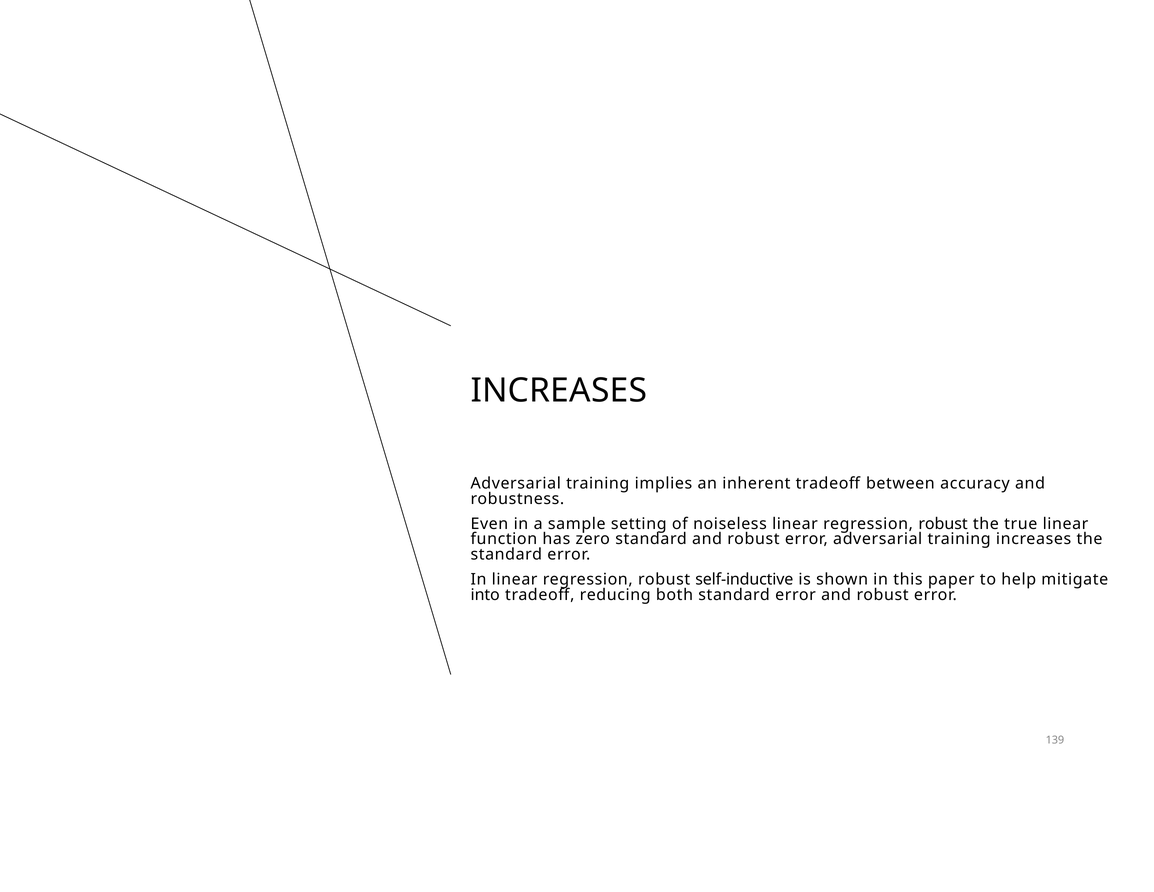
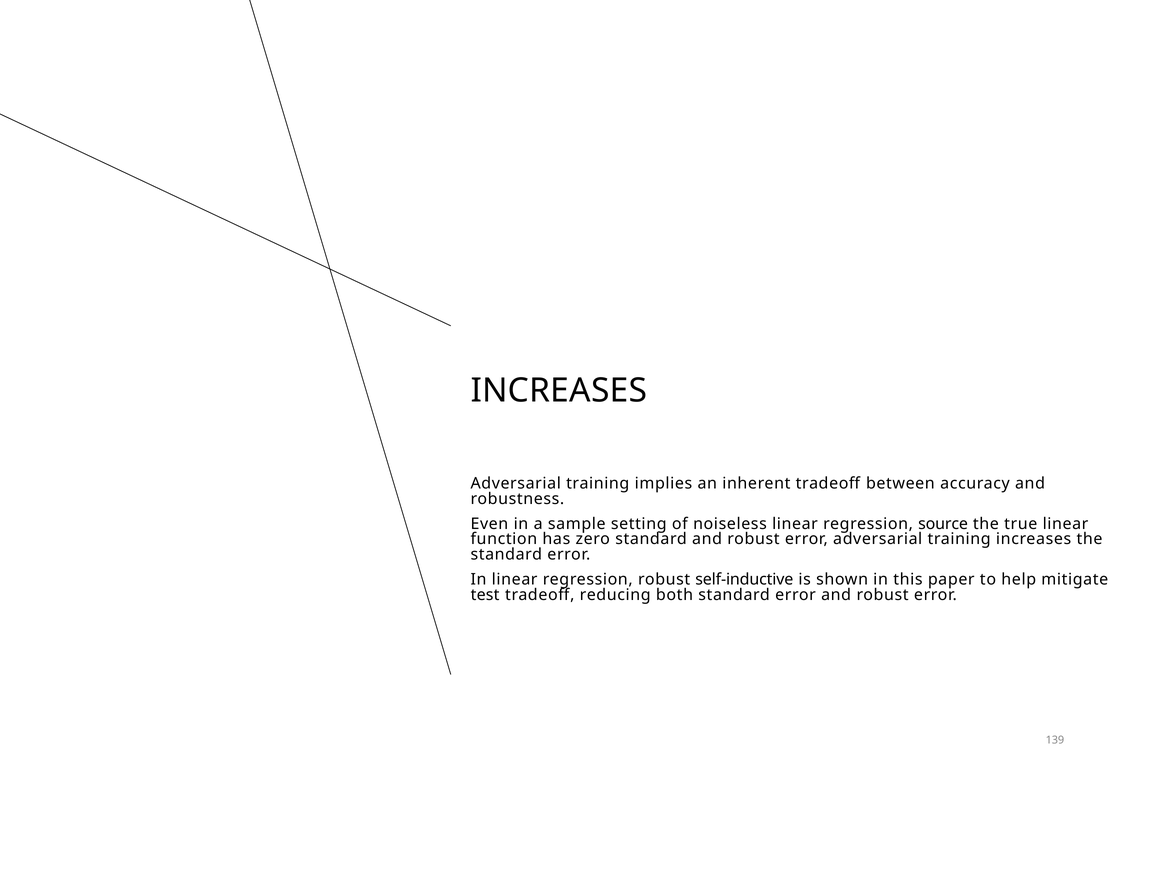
noiseless linear regression robust: robust -> source
into: into -> test
